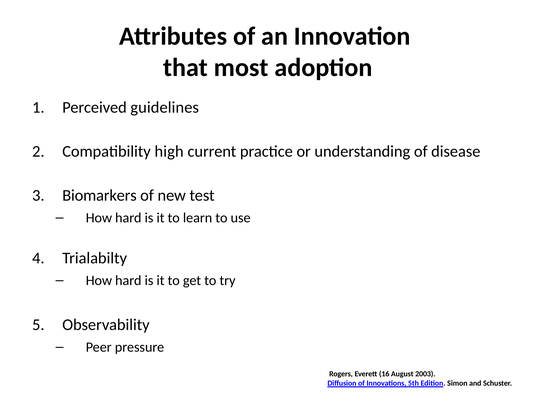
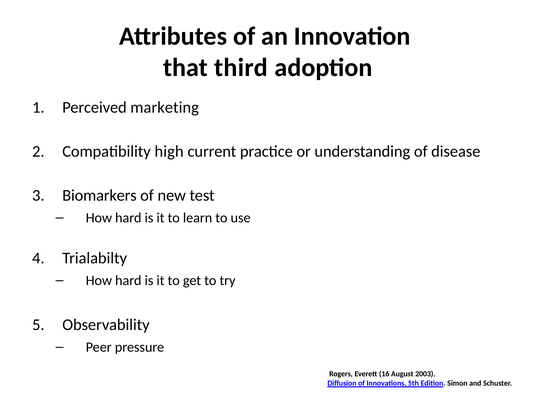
most: most -> third
guidelines: guidelines -> marketing
